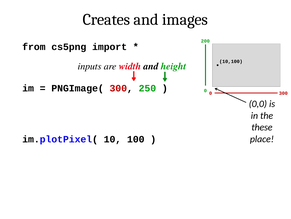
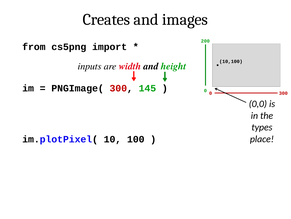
250: 250 -> 145
these: these -> types
